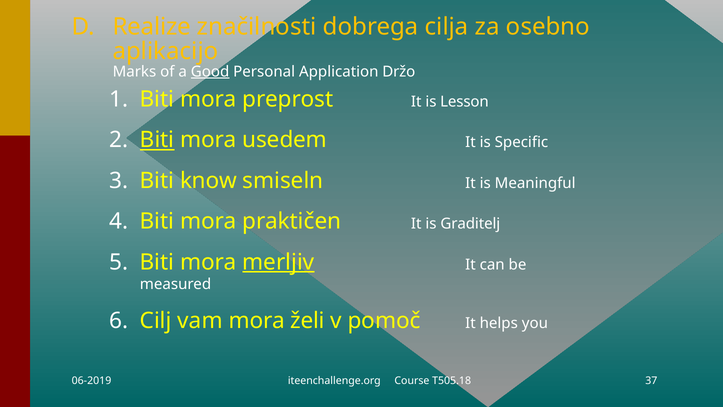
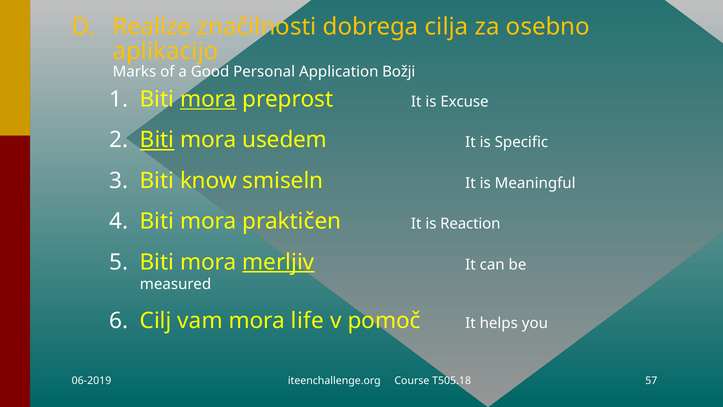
Good underline: present -> none
Držo: Držo -> Božji
mora at (208, 99) underline: none -> present
Lesson: Lesson -> Excuse
Graditelj: Graditelj -> Reaction
želi: želi -> life
37: 37 -> 57
